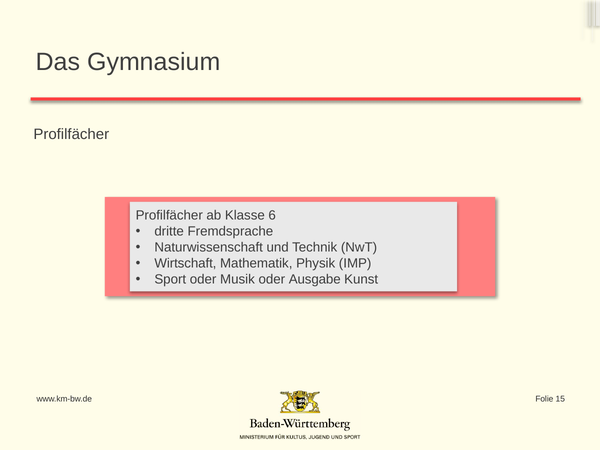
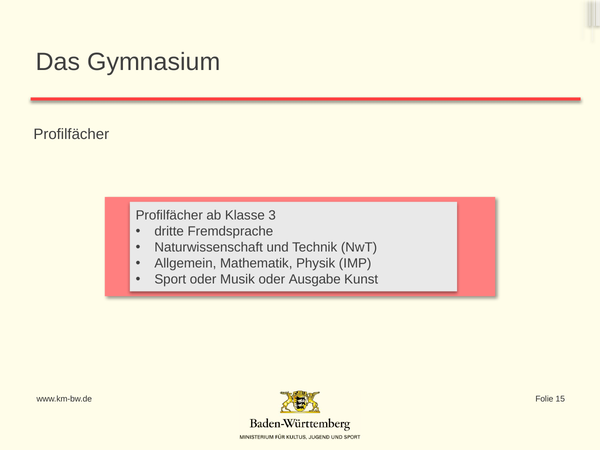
6: 6 -> 3
Wirtschaft: Wirtschaft -> Allgemein
